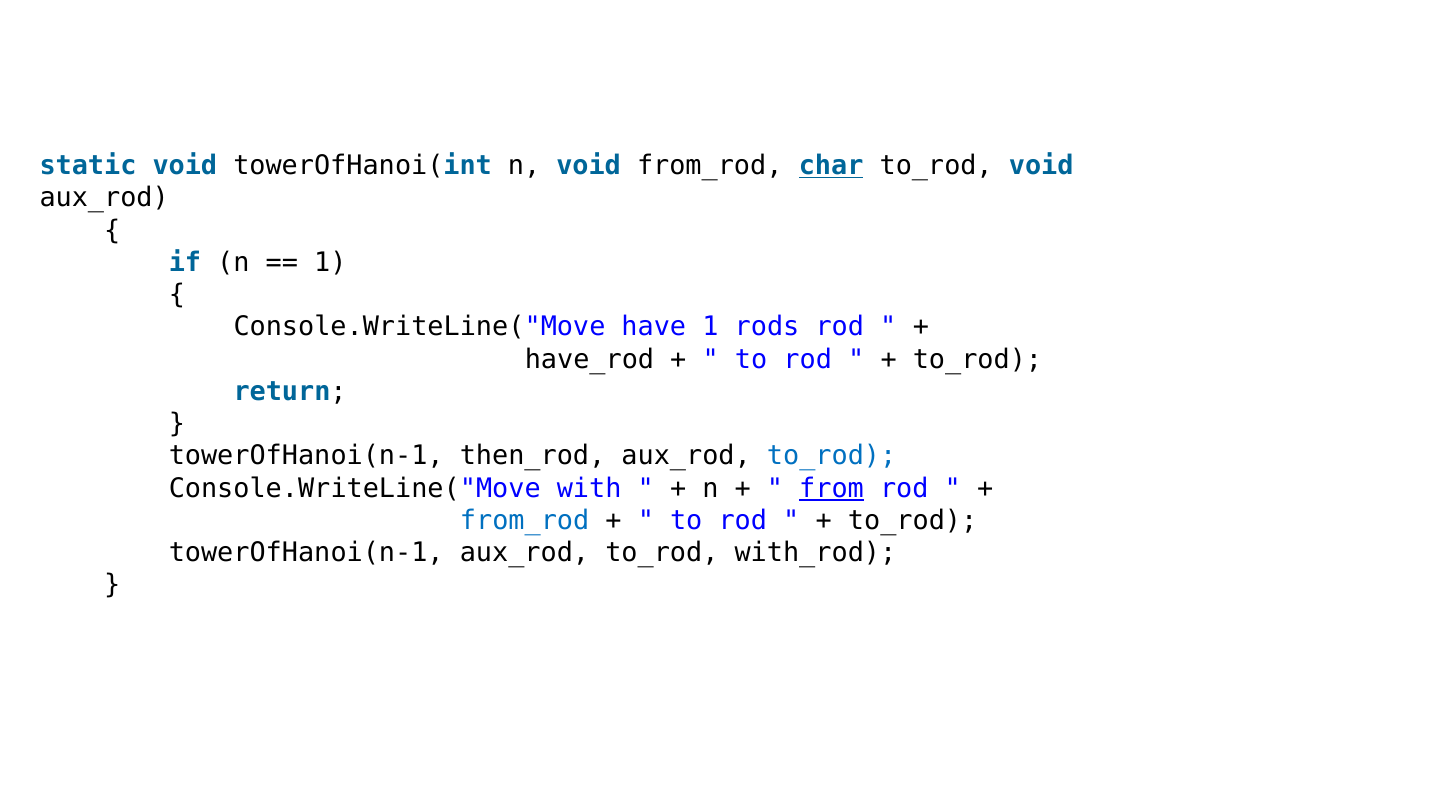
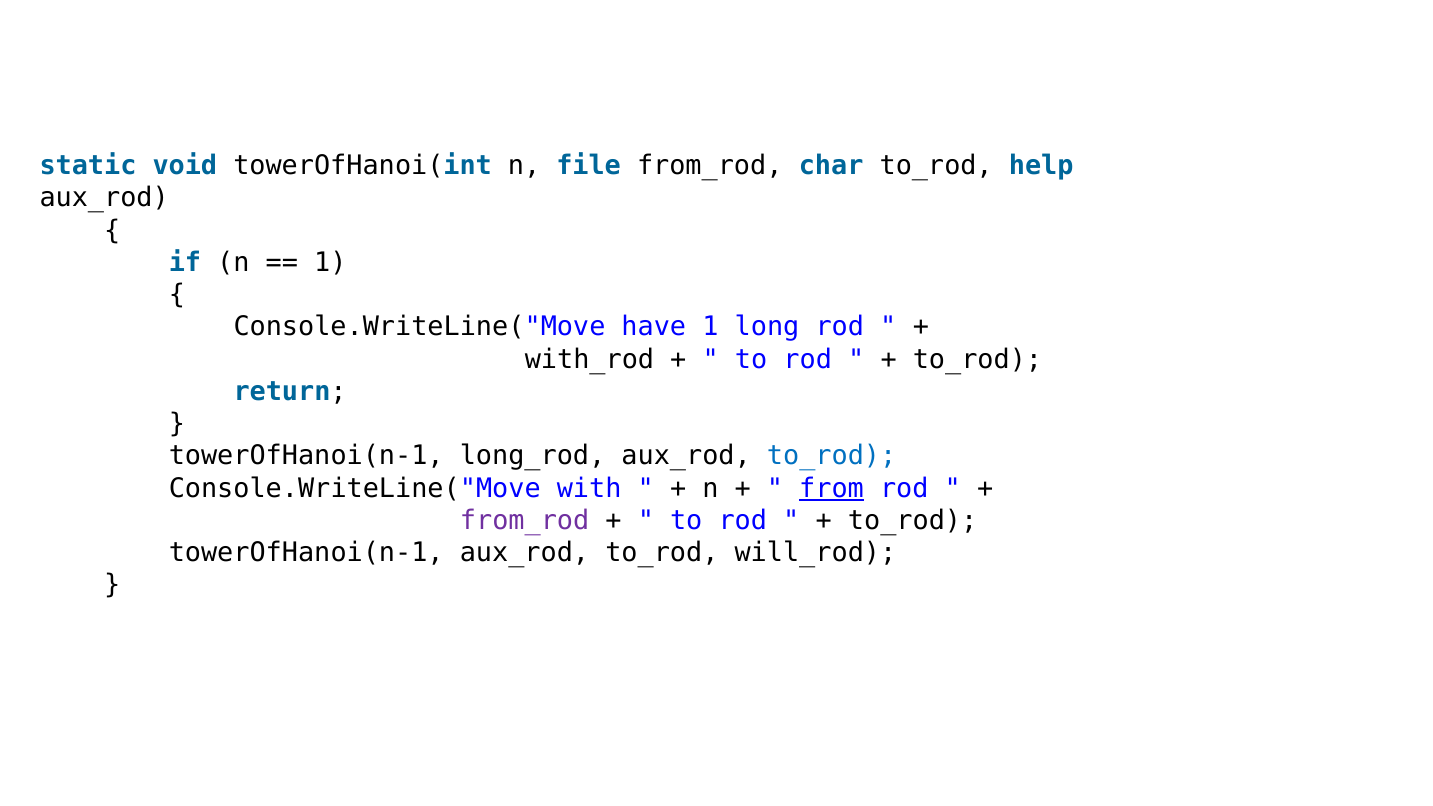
n void: void -> file
char underline: present -> none
to_rod void: void -> help
rods: rods -> long
have_rod: have_rod -> with_rod
then_rod: then_rod -> long_rod
from_rod at (525, 521) colour: blue -> purple
with_rod: with_rod -> will_rod
